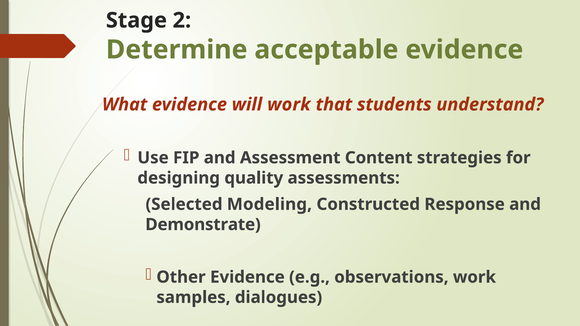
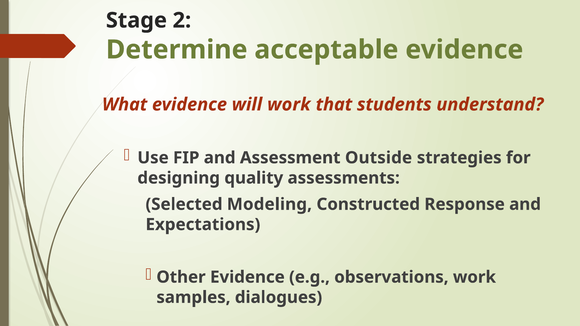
Content: Content -> Outside
Demonstrate: Demonstrate -> Expectations
